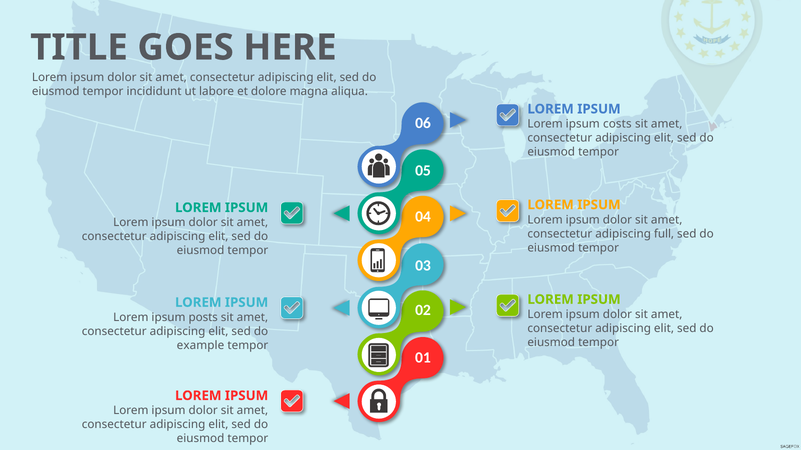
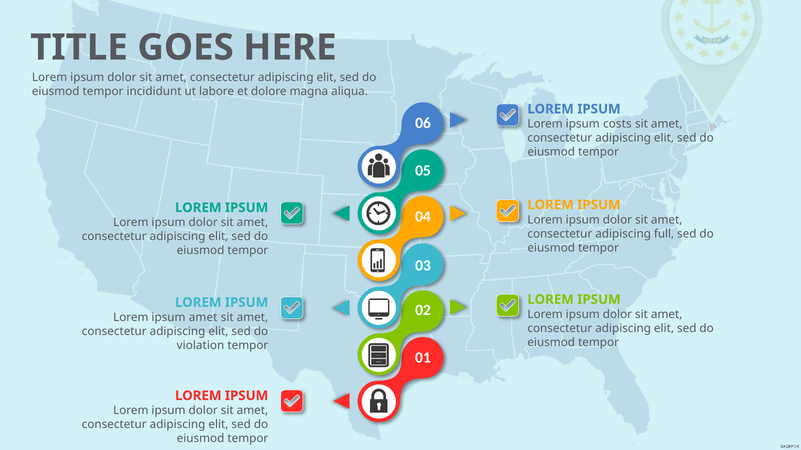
ipsum posts: posts -> amet
example: example -> violation
